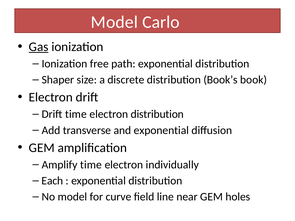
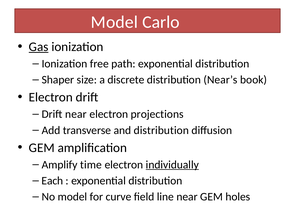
Book’s: Book’s -> Near’s
Drift time: time -> near
electron distribution: distribution -> projections
and exponential: exponential -> distribution
individually underline: none -> present
